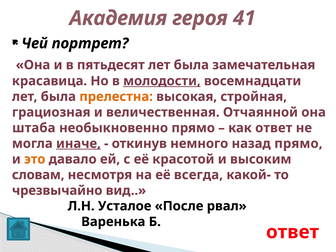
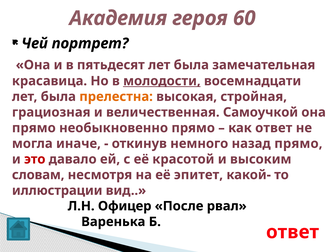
41: 41 -> 60
Отчаянной: Отчаянной -> Самоучкой
штаба at (34, 128): штаба -> прямо
иначе underline: present -> none
это colour: orange -> red
всегда: всегда -> эпитет
чрезвычайно: чрезвычайно -> иллюстрации
Усталое: Усталое -> Офицер
